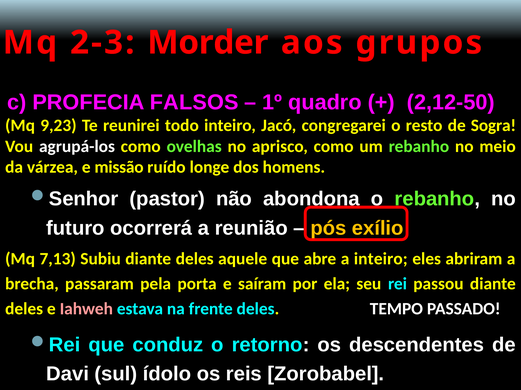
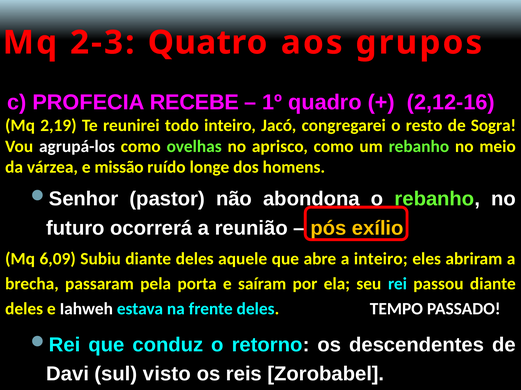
Morder: Morder -> Quatro
FALSOS: FALSOS -> RECEBE
2,12-50: 2,12-50 -> 2,12-16
9,23: 9,23 -> 2,19
7,13: 7,13 -> 6,09
Iahweh colour: pink -> white
ídolo: ídolo -> visto
